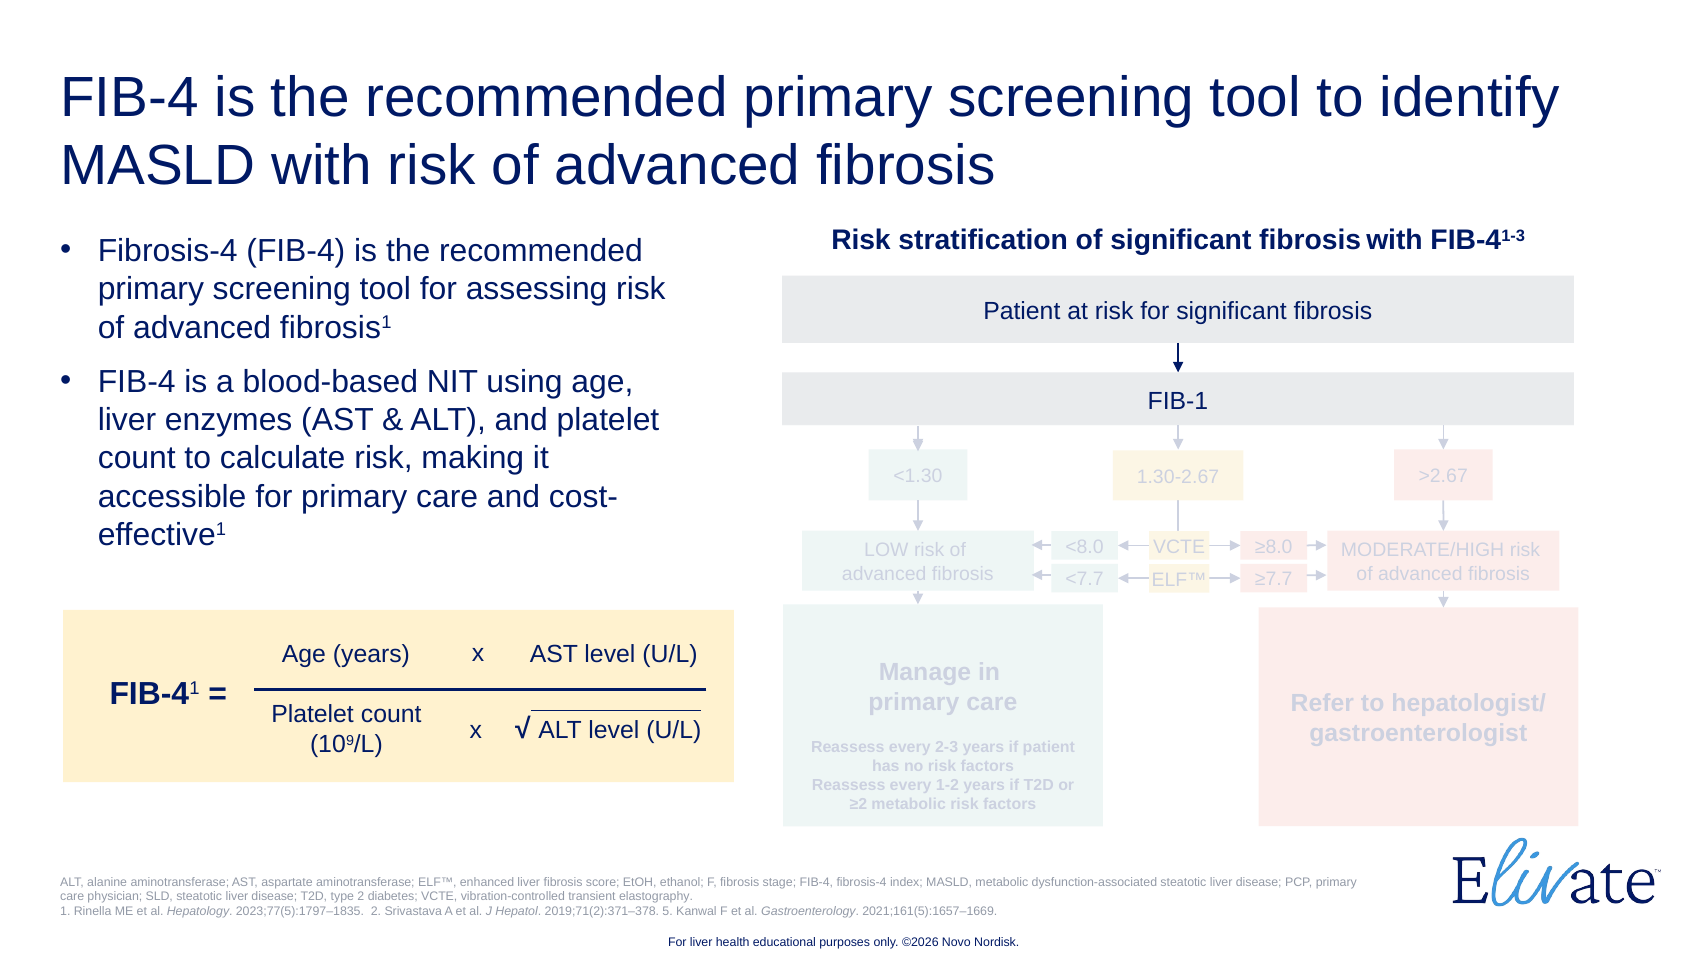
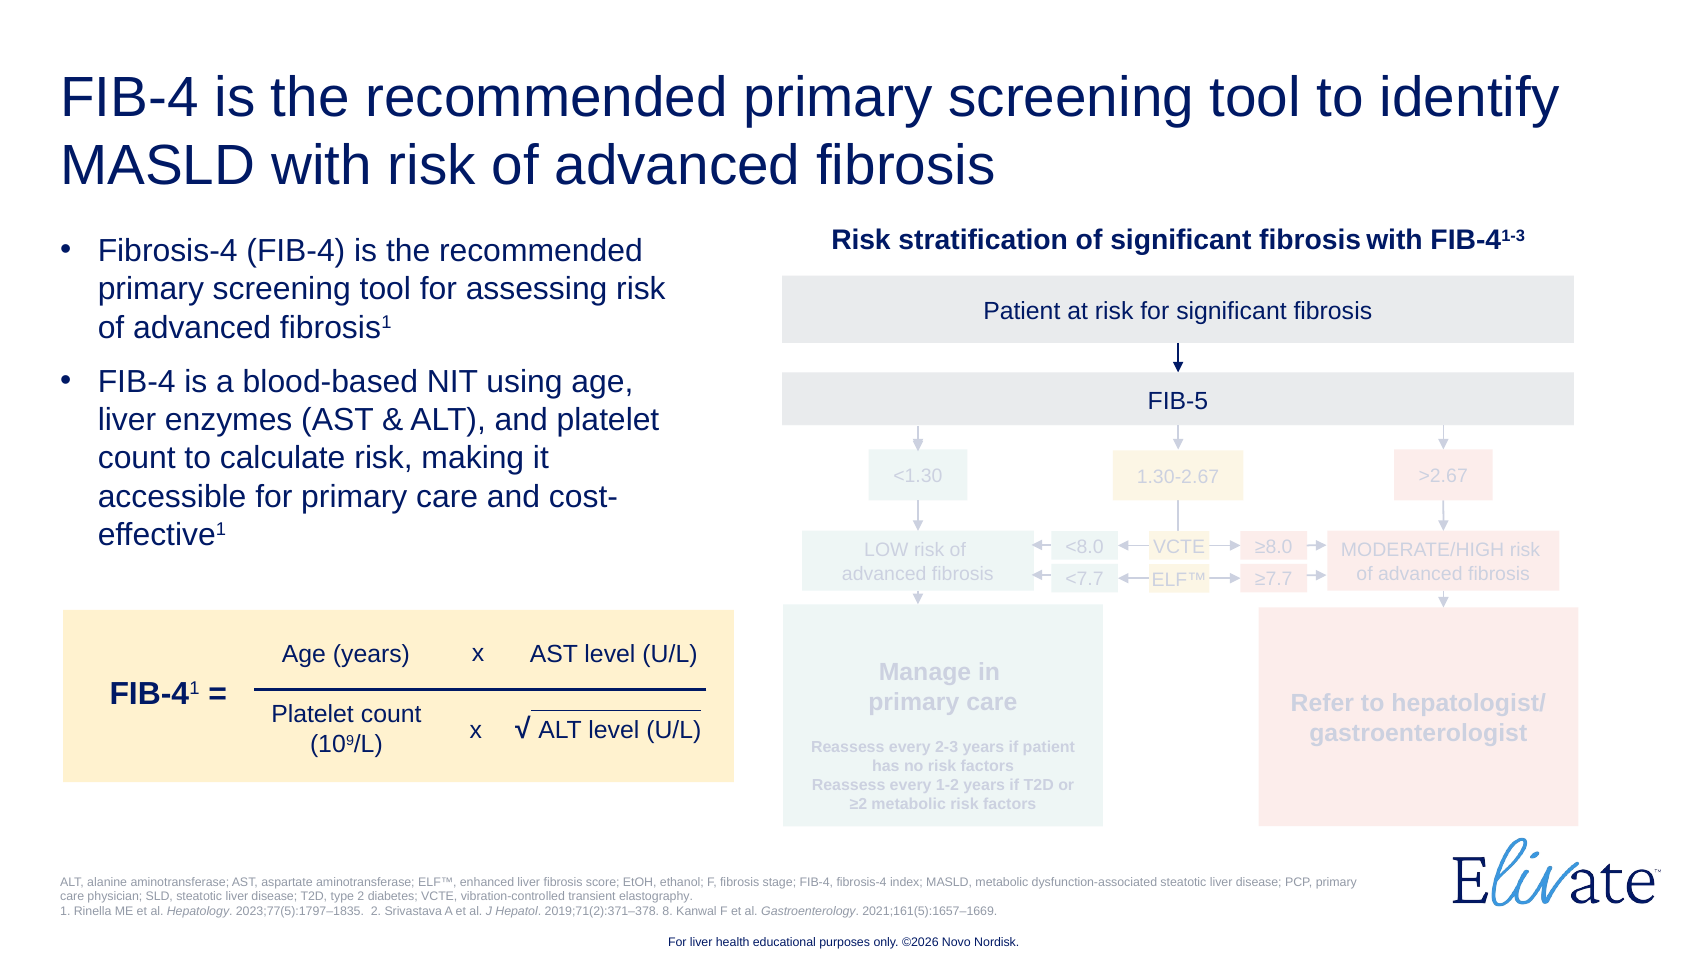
FIB-1: FIB-1 -> FIB-5
5: 5 -> 8
